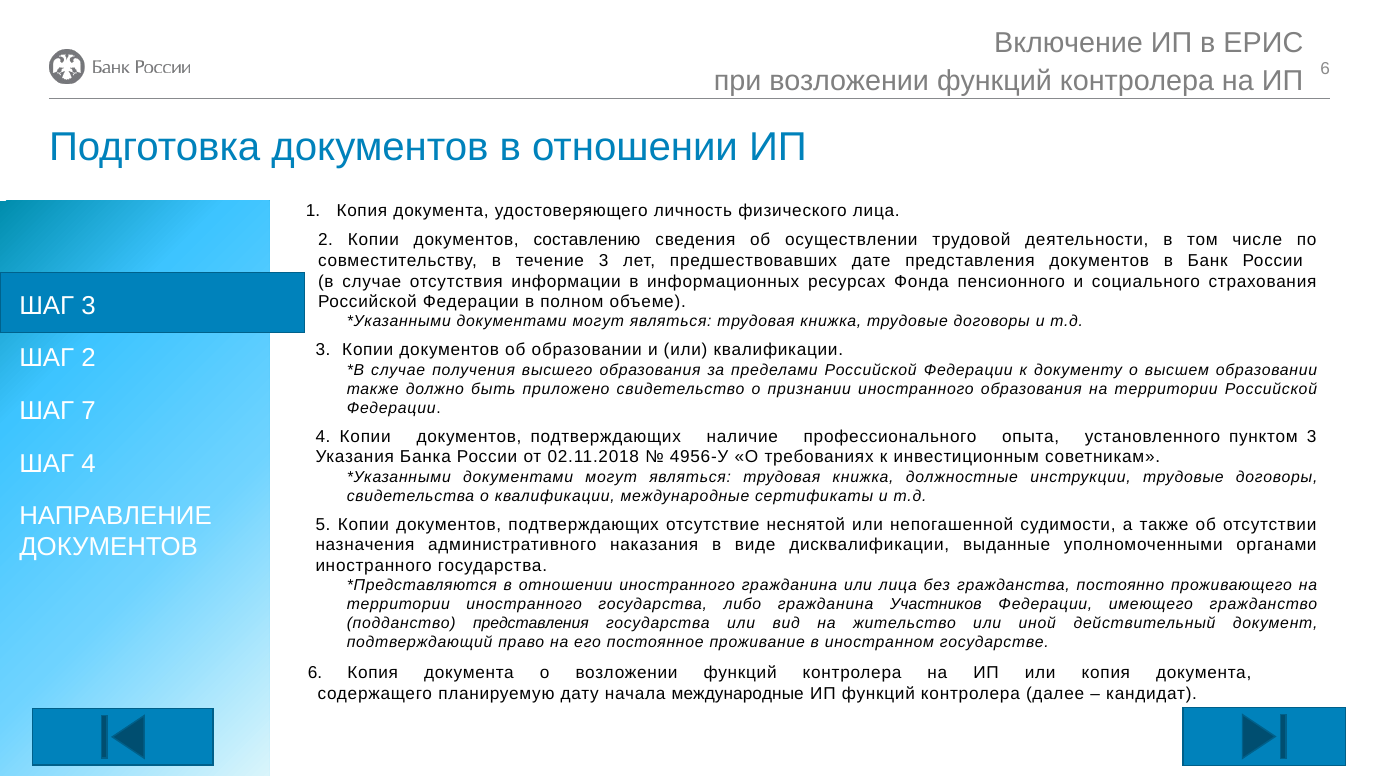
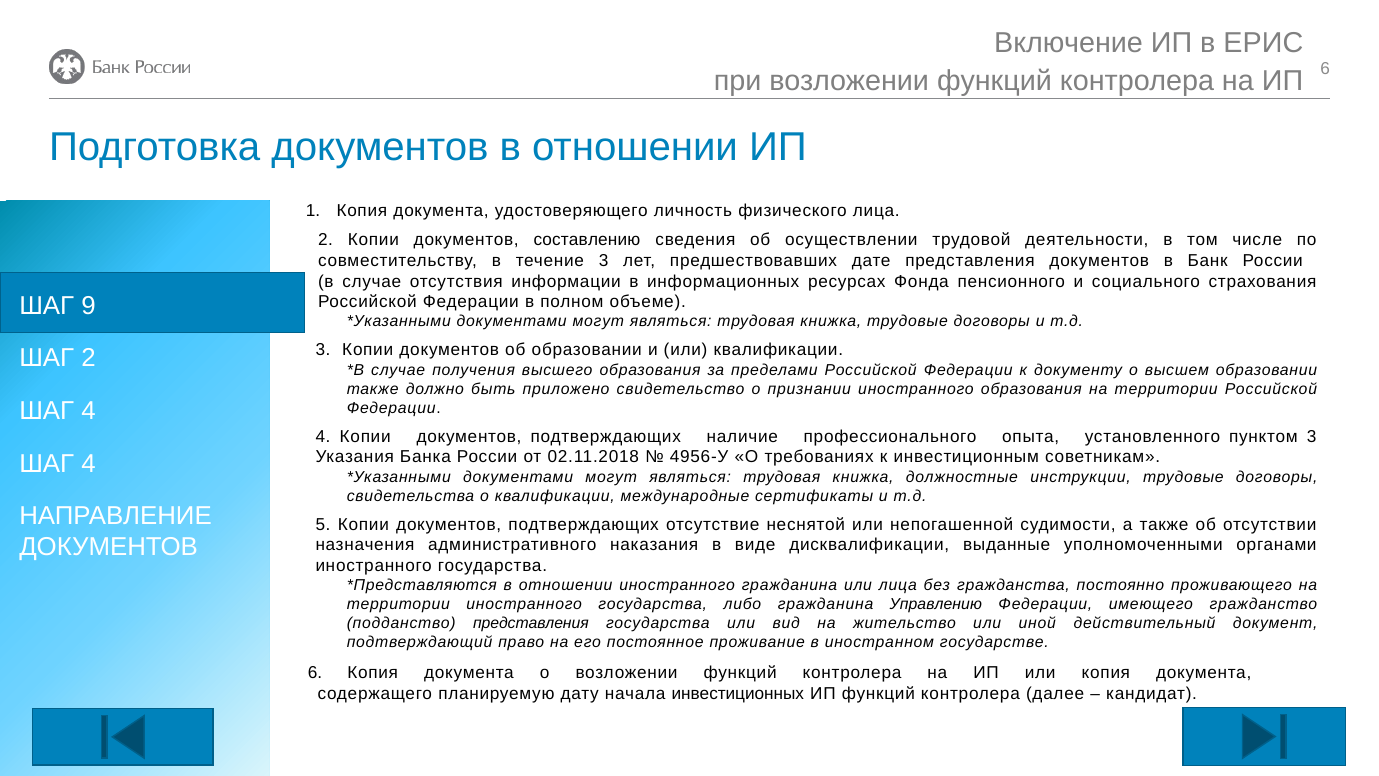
ШАГ 3: 3 -> 9
7 at (88, 411): 7 -> 4
Участников: Участников -> Управлению
начала международные: международные -> инвестиционных
